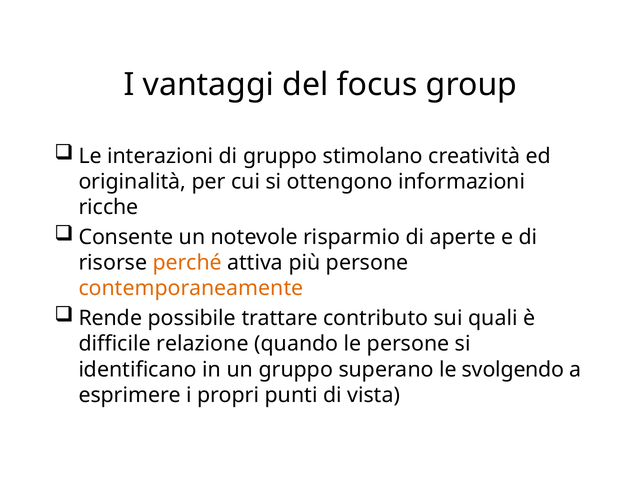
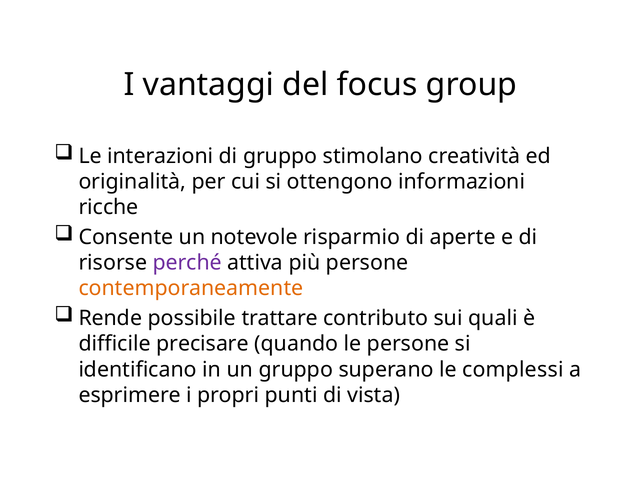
perché colour: orange -> purple
relazione: relazione -> precisare
svolgendo: svolgendo -> complessi
